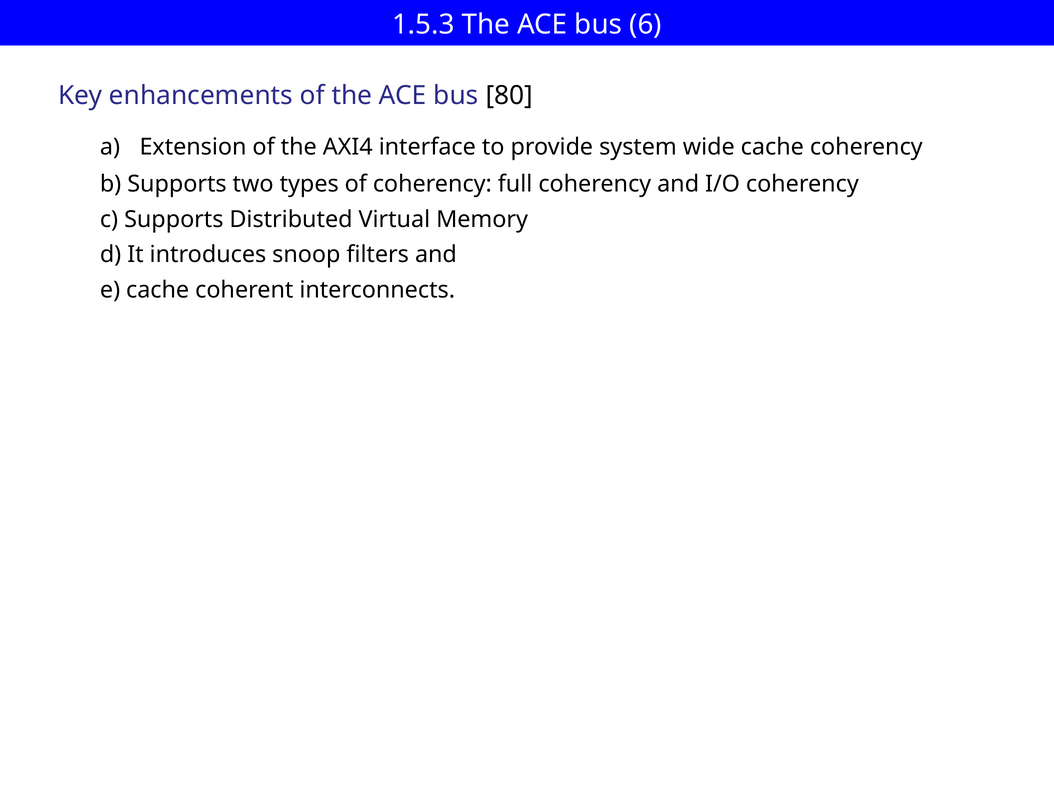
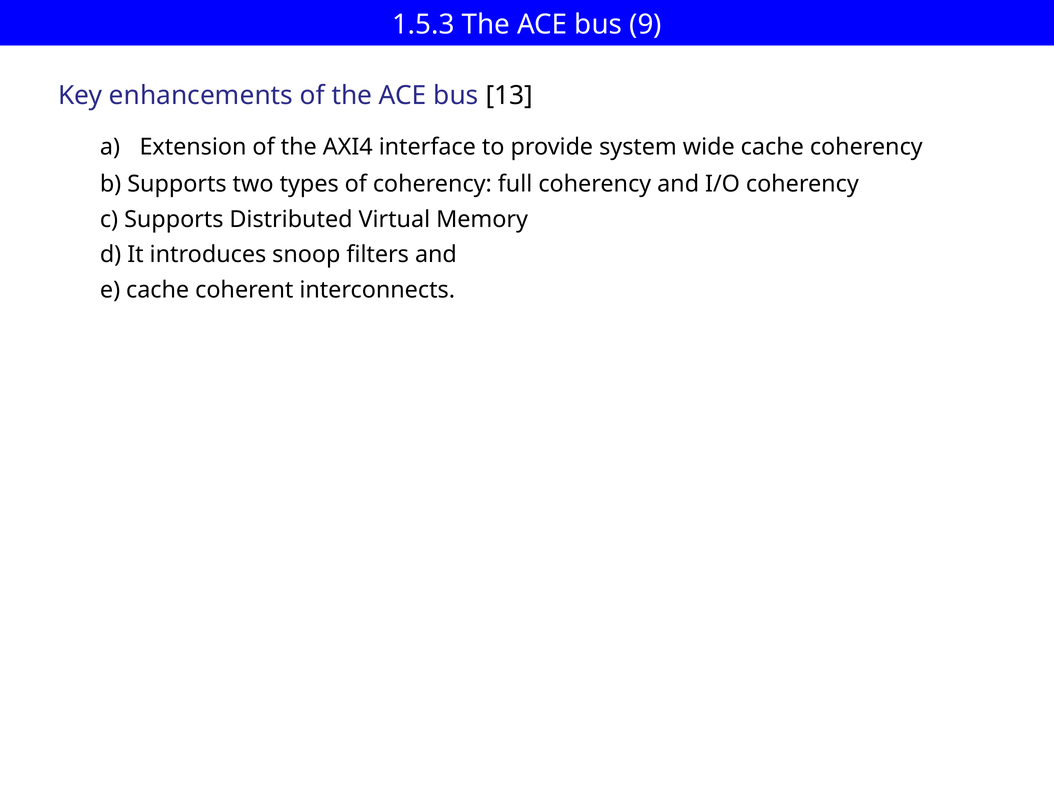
6: 6 -> 9
80: 80 -> 13
